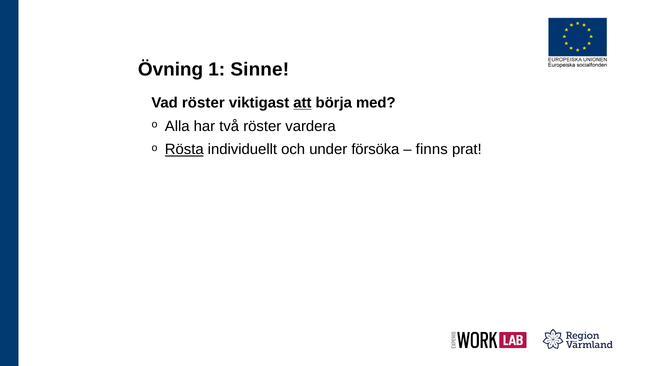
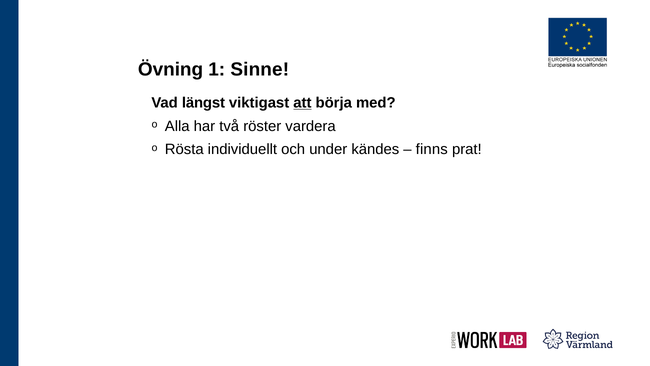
Vad röster: röster -> längst
Rösta underline: present -> none
försöka: försöka -> kändes
